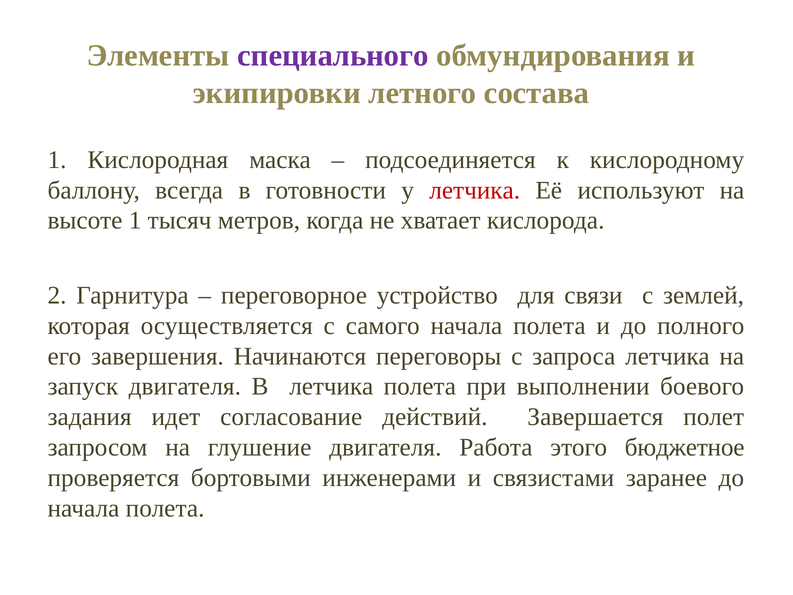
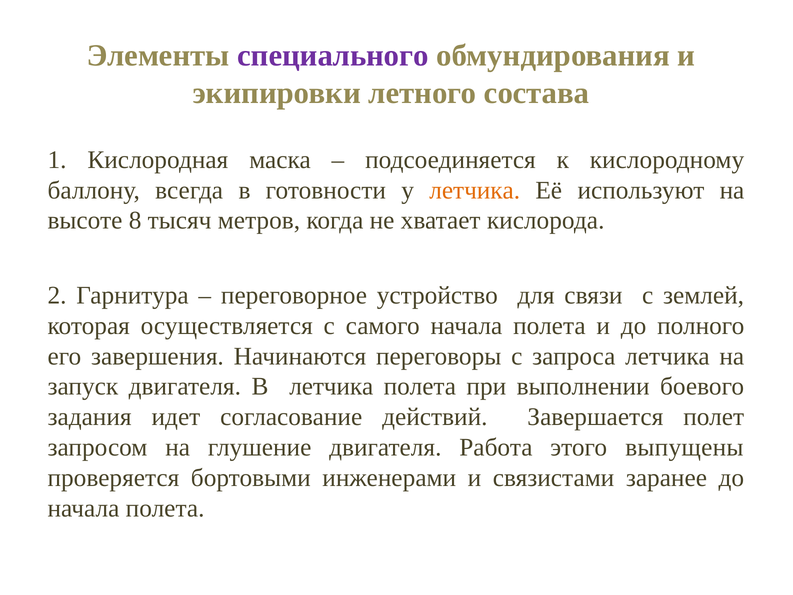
летчика at (475, 190) colour: red -> orange
высоте 1: 1 -> 8
бюджетное: бюджетное -> выпущены
